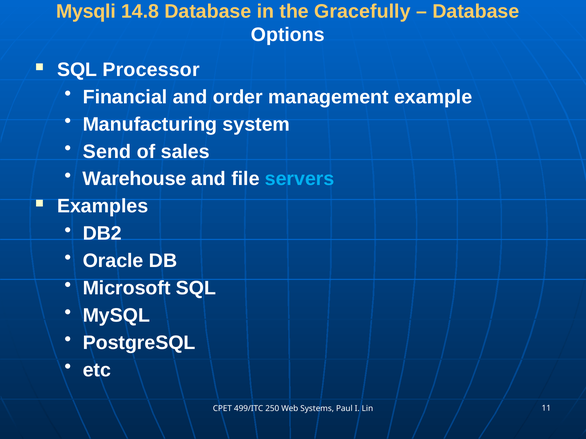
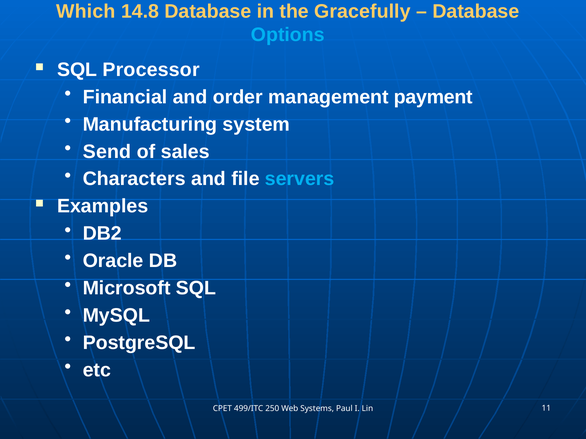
Mysqli: Mysqli -> Which
Options colour: white -> light blue
example: example -> payment
Warehouse: Warehouse -> Characters
